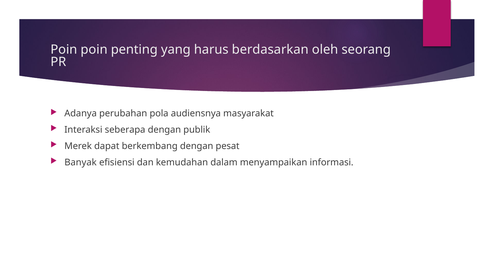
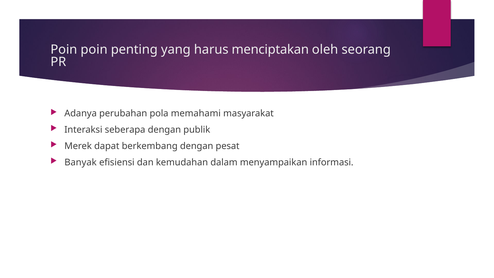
berdasarkan: berdasarkan -> menciptakan
audiensnya: audiensnya -> memahami
